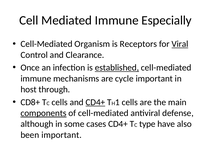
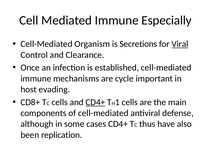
Receptors: Receptors -> Secretions
established underline: present -> none
through: through -> evading
components underline: present -> none
type: type -> thus
been important: important -> replication
